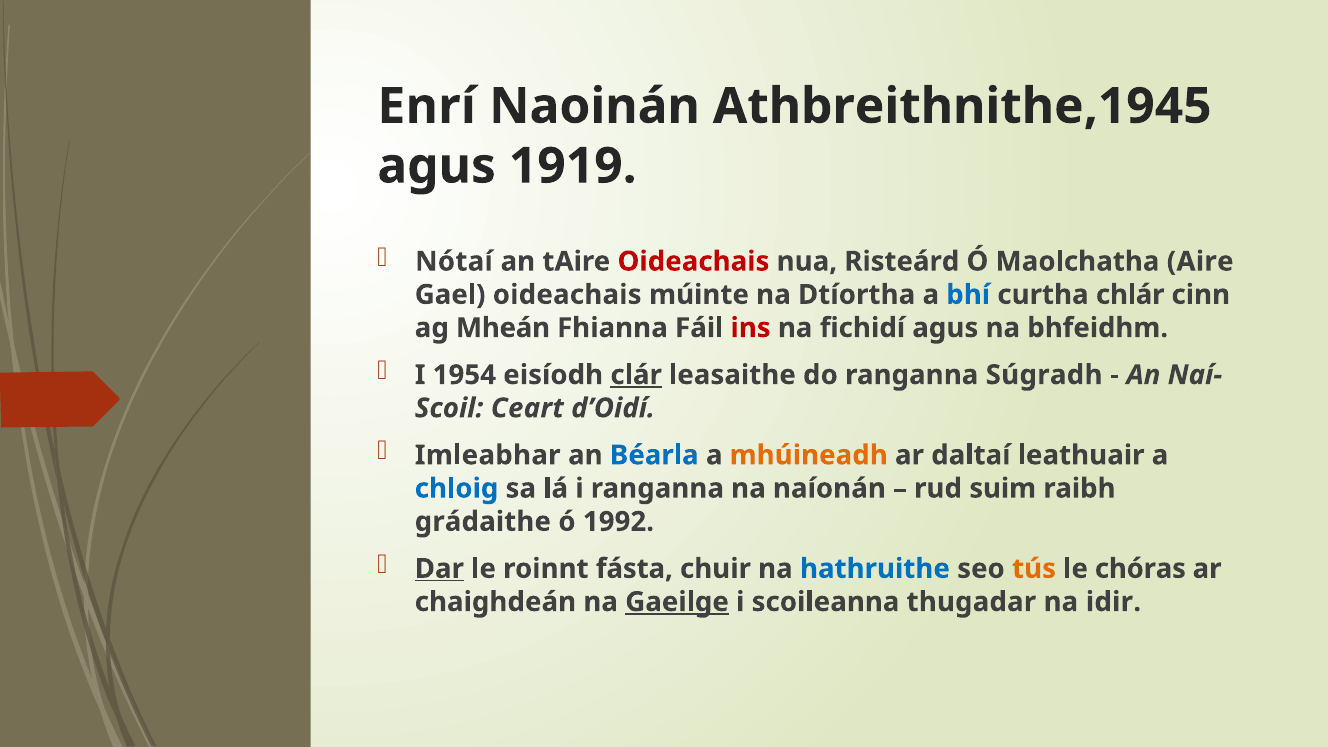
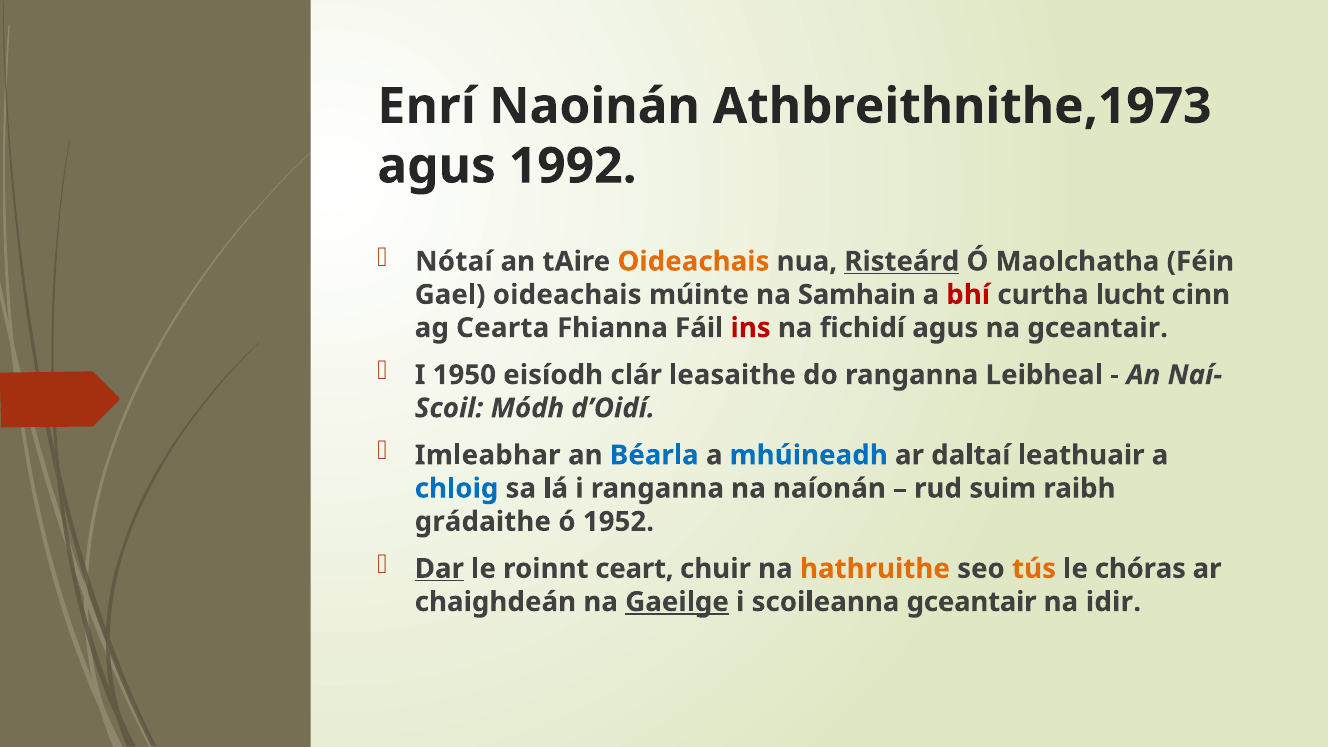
Athbreithnithe,1945: Athbreithnithe,1945 -> Athbreithnithe,1973
1919: 1919 -> 1992
Oideachais at (693, 261) colour: red -> orange
Risteárd underline: none -> present
Aire: Aire -> Féin
Dtíortha: Dtíortha -> Samhain
bhí colour: blue -> red
chlár: chlár -> lucht
Mheán: Mheán -> Cearta
na bhfeidhm: bhfeidhm -> gceantair
1954: 1954 -> 1950
clár underline: present -> none
Súgradh: Súgradh -> Leibheal
Ceart: Ceart -> Módh
mhúineadh colour: orange -> blue
1992: 1992 -> 1952
fásta: fásta -> ceart
hathruithe colour: blue -> orange
scoileanna thugadar: thugadar -> gceantair
